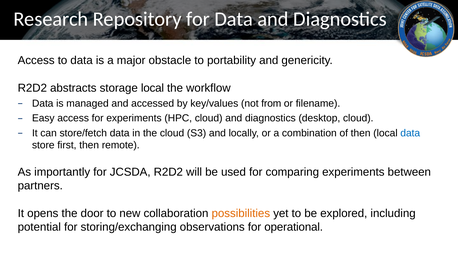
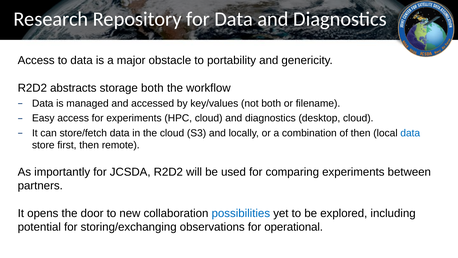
storage local: local -> both
not from: from -> both
possibilities colour: orange -> blue
